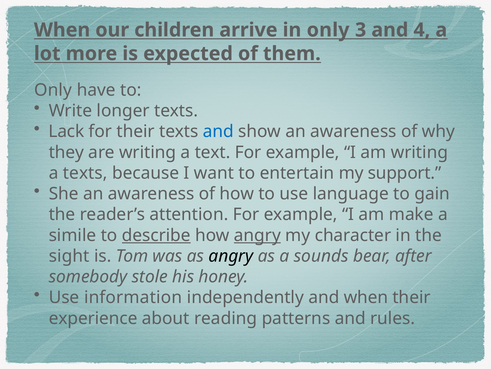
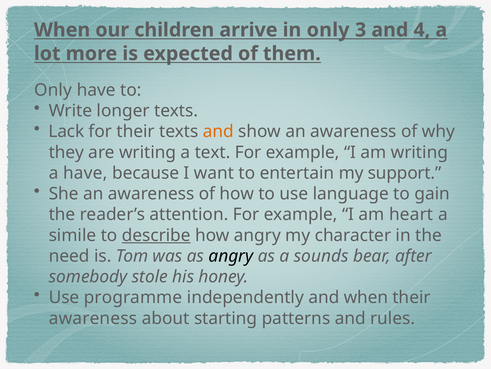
and at (218, 131) colour: blue -> orange
a texts: texts -> have
make: make -> heart
angry at (257, 235) underline: present -> none
sight: sight -> need
information: information -> programme
experience at (93, 318): experience -> awareness
reading: reading -> starting
